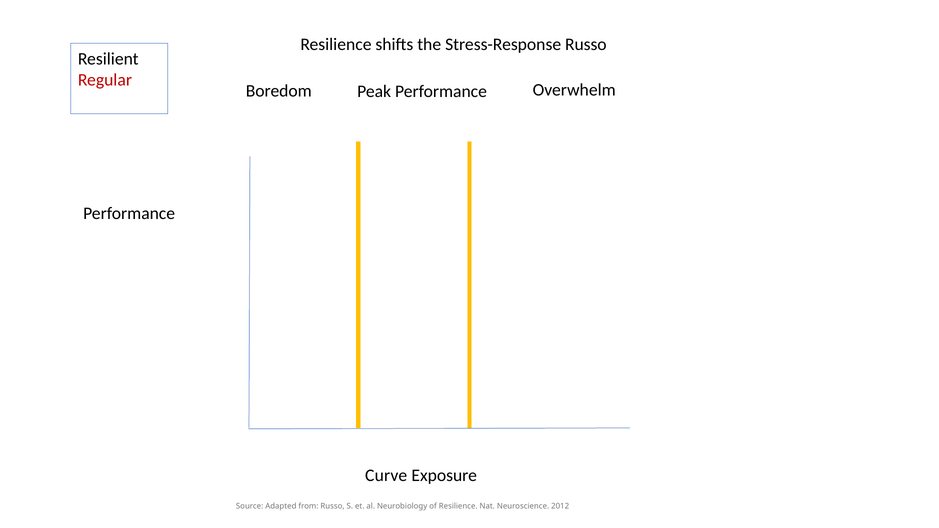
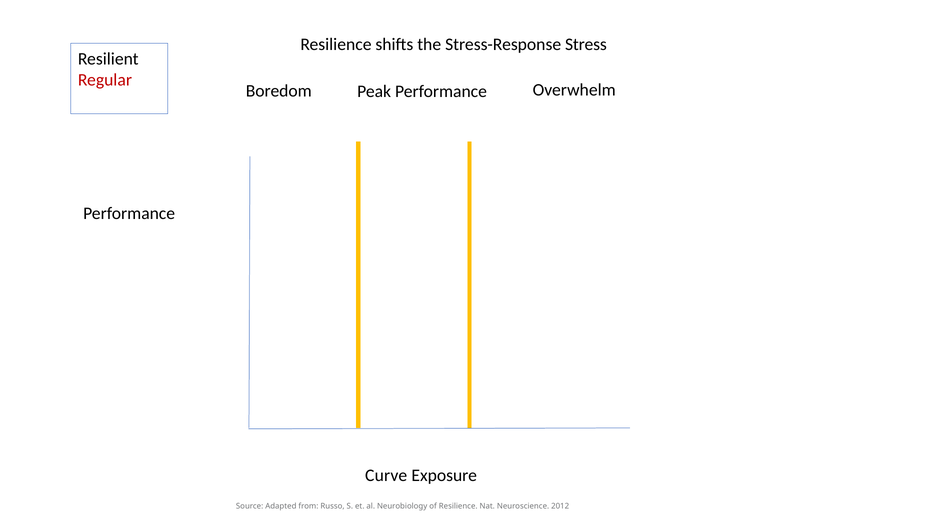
Stress-Response Russo: Russo -> Stress
